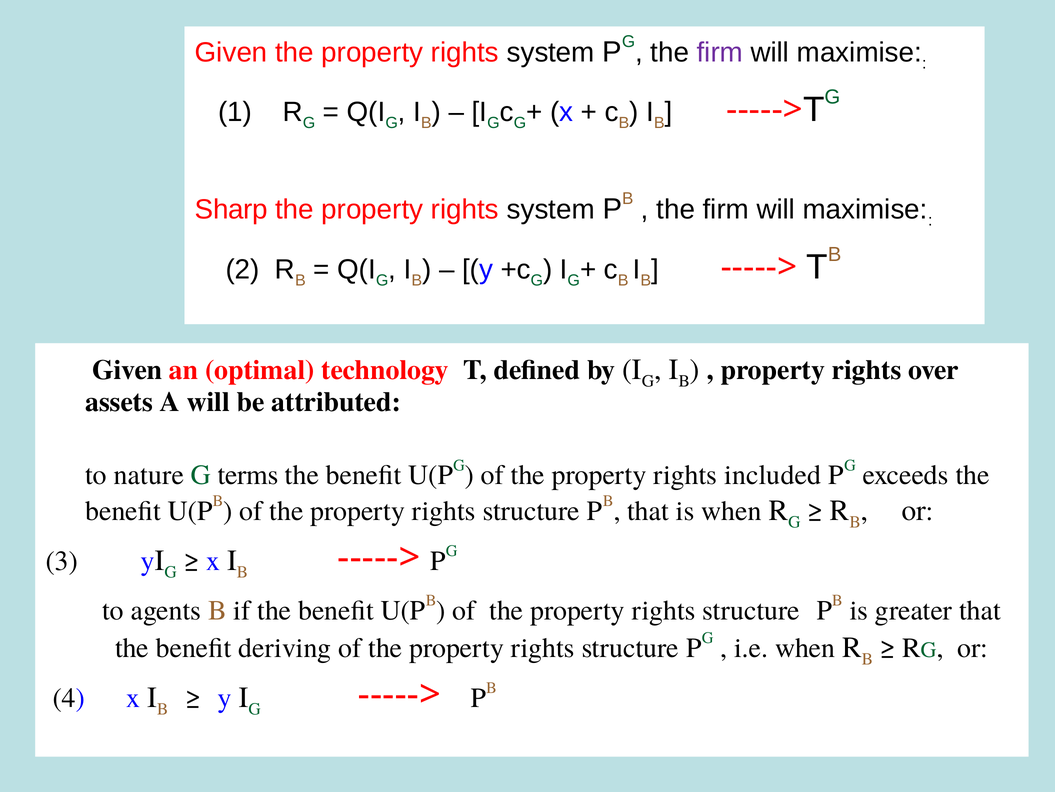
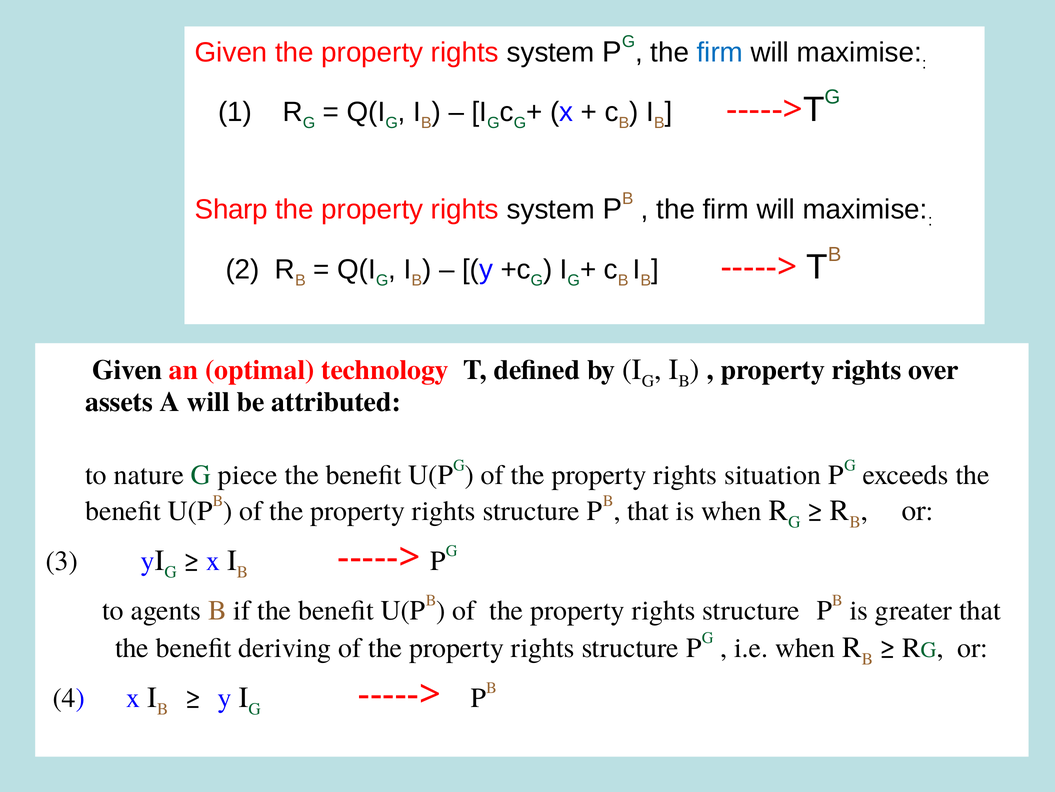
firm at (720, 52) colour: purple -> blue
terms: terms -> piece
included: included -> situation
